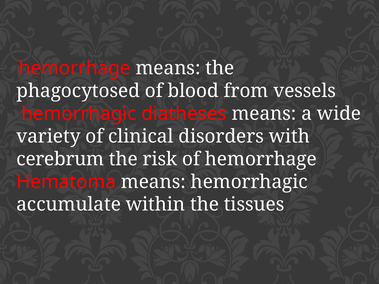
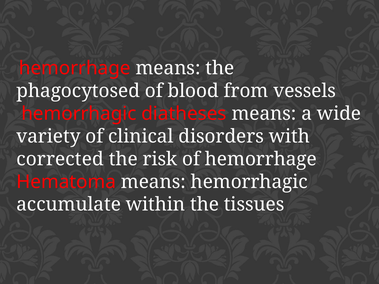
cerebrum: cerebrum -> corrected
